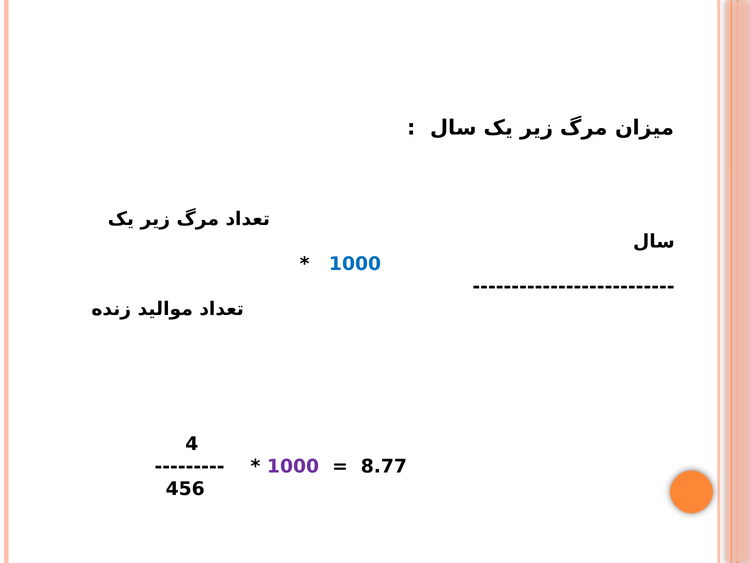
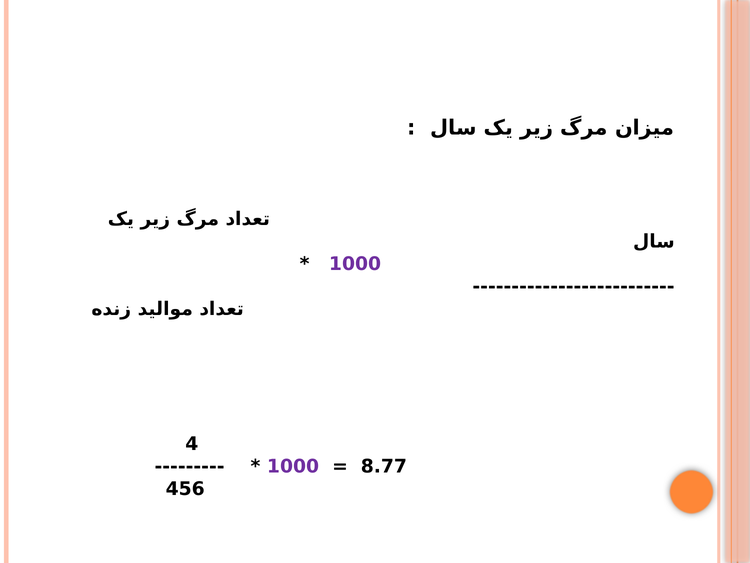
1000 at (355, 264) colour: blue -> purple
